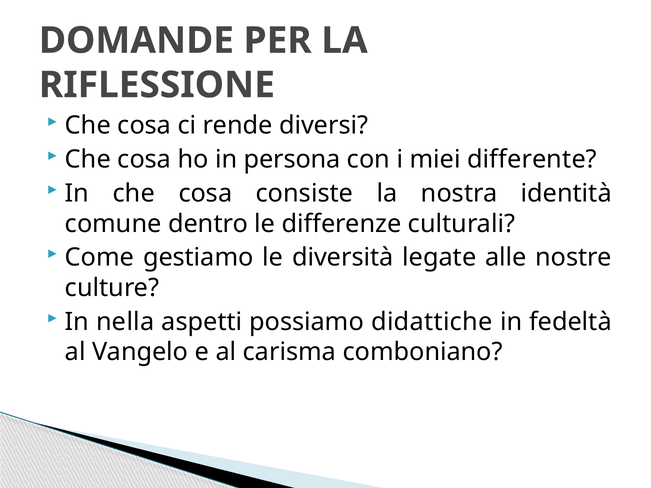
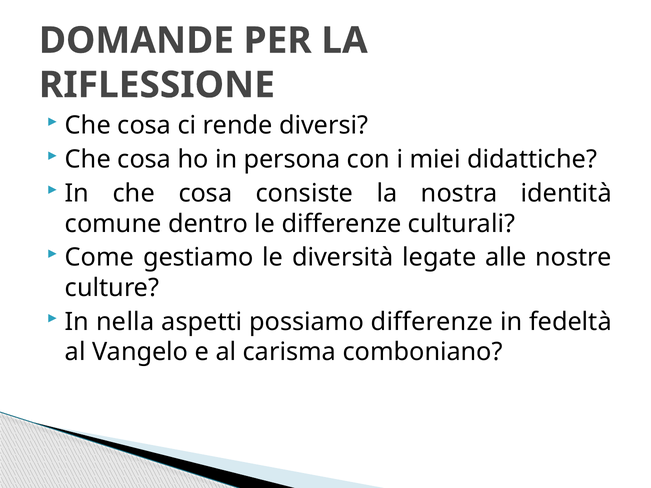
differente: differente -> didattiche
possiamo didattiche: didattiche -> differenze
